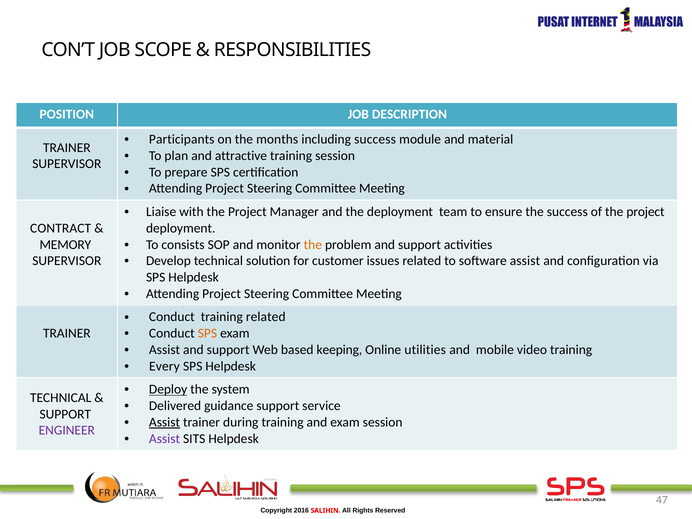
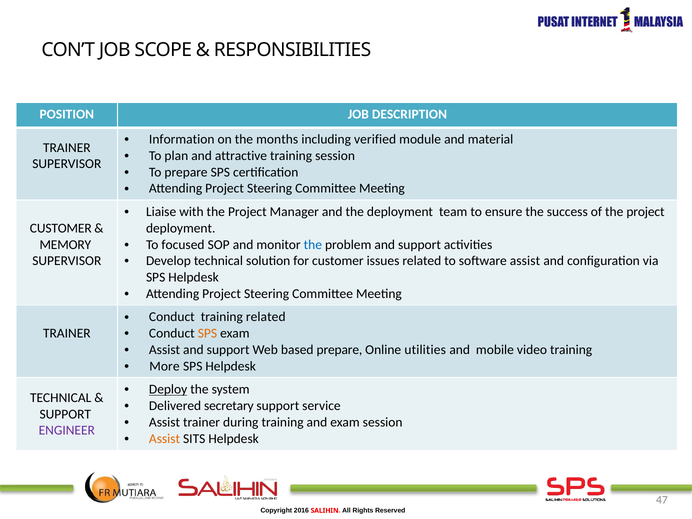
Participants: Participants -> Information
including success: success -> verified
CONTRACT at (61, 228): CONTRACT -> CUSTOMER
consists: consists -> focused
the at (313, 245) colour: orange -> blue
based keeping: keeping -> prepare
Every: Every -> More
guidance: guidance -> secretary
Assist at (165, 422) underline: present -> none
Assist at (165, 439) colour: purple -> orange
